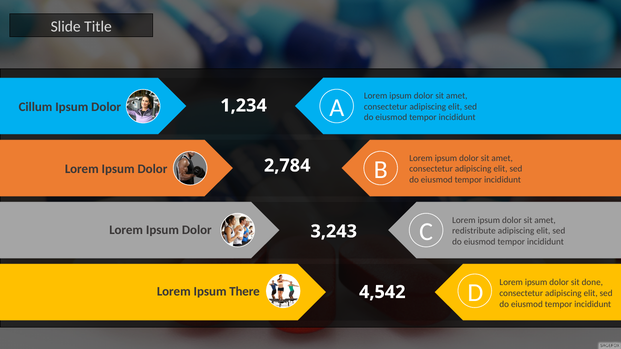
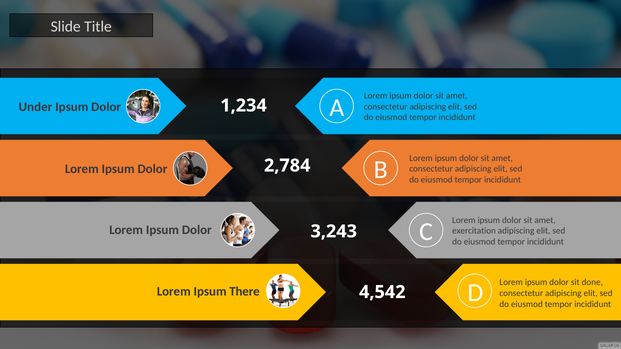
Cillum: Cillum -> Under
redistribute: redistribute -> exercitation
